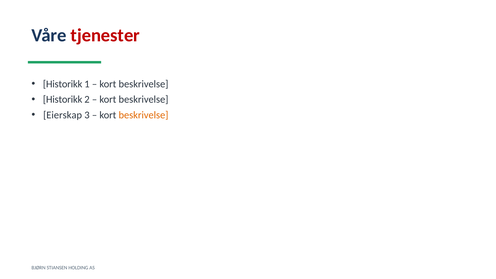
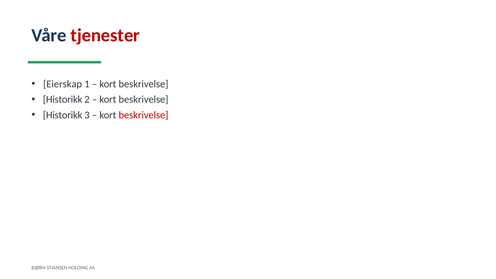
Historikk at (63, 84): Historikk -> Eierskap
Eierskap at (63, 115): Eierskap -> Historikk
beskrivelse at (144, 115) colour: orange -> red
